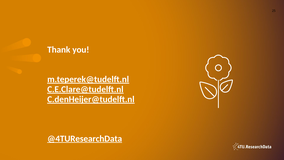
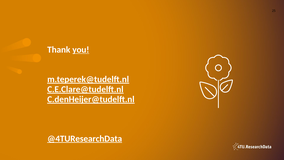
you underline: none -> present
